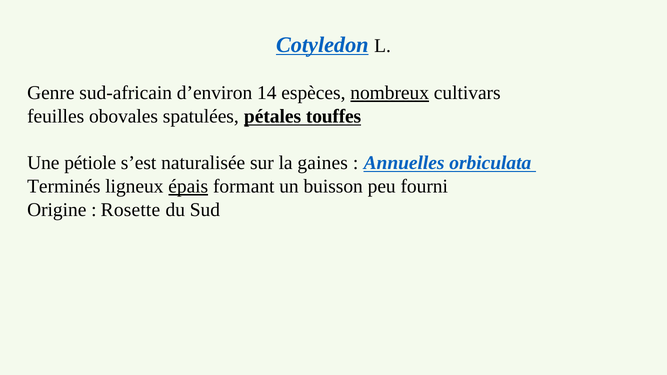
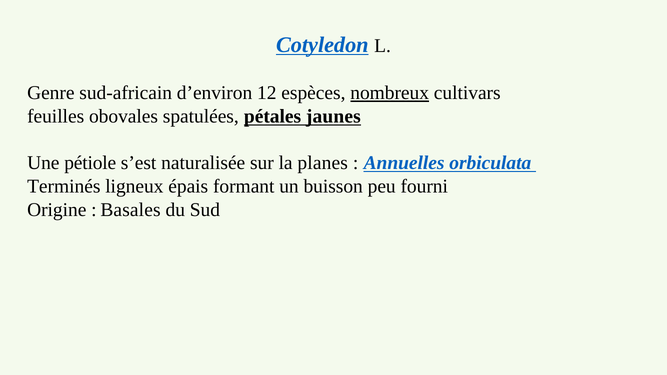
14: 14 -> 12
touffes: touffes -> jaunes
gaines: gaines -> planes
épais underline: present -> none
Rosette: Rosette -> Basales
